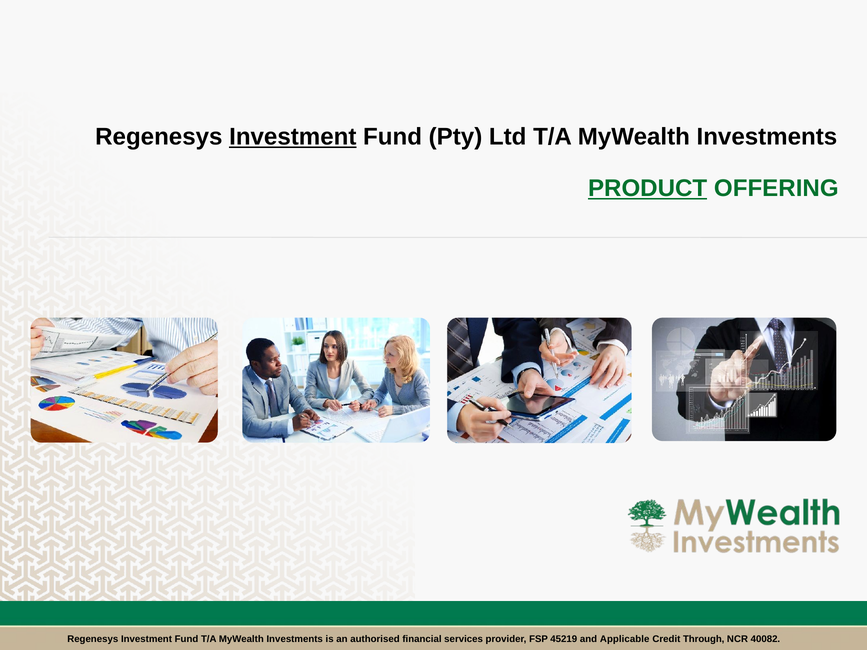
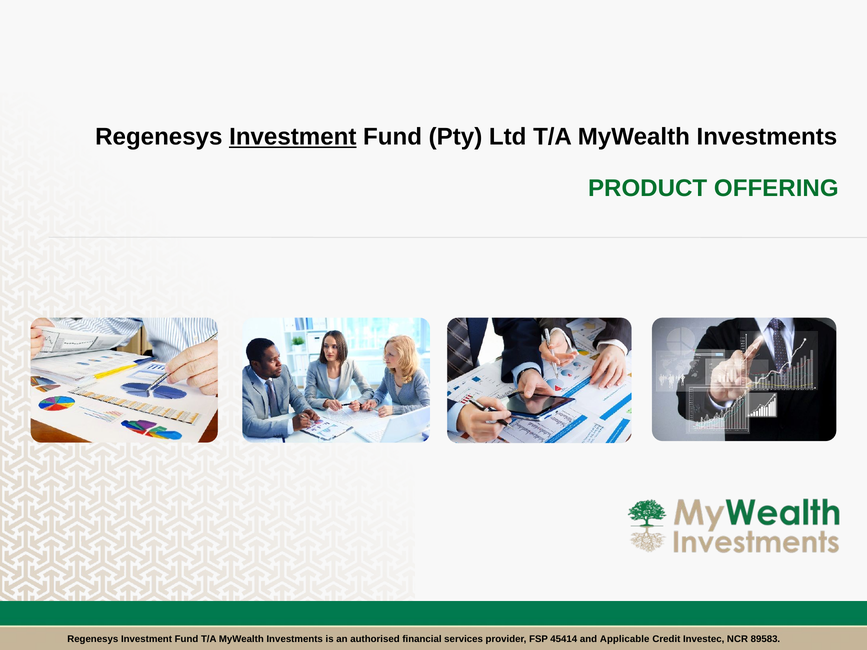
PRODUCT underline: present -> none
45219: 45219 -> 45414
Through: Through -> Investec
40082: 40082 -> 89583
